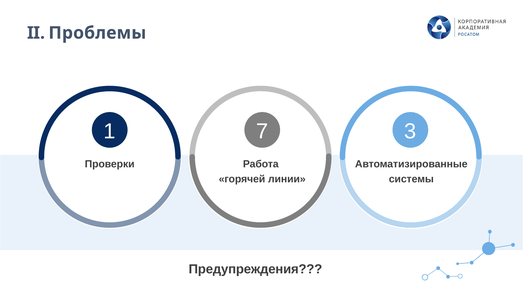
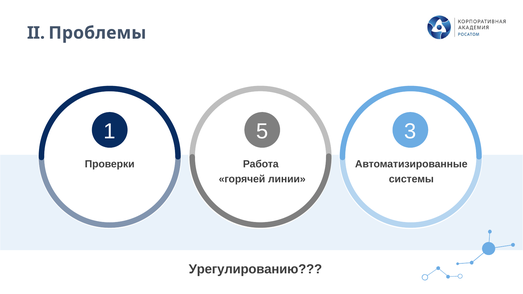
7: 7 -> 5
Предупреждения: Предупреждения -> Урегулированию
